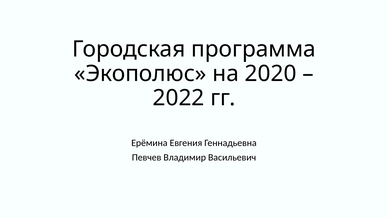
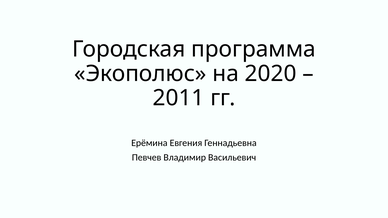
2022: 2022 -> 2011
